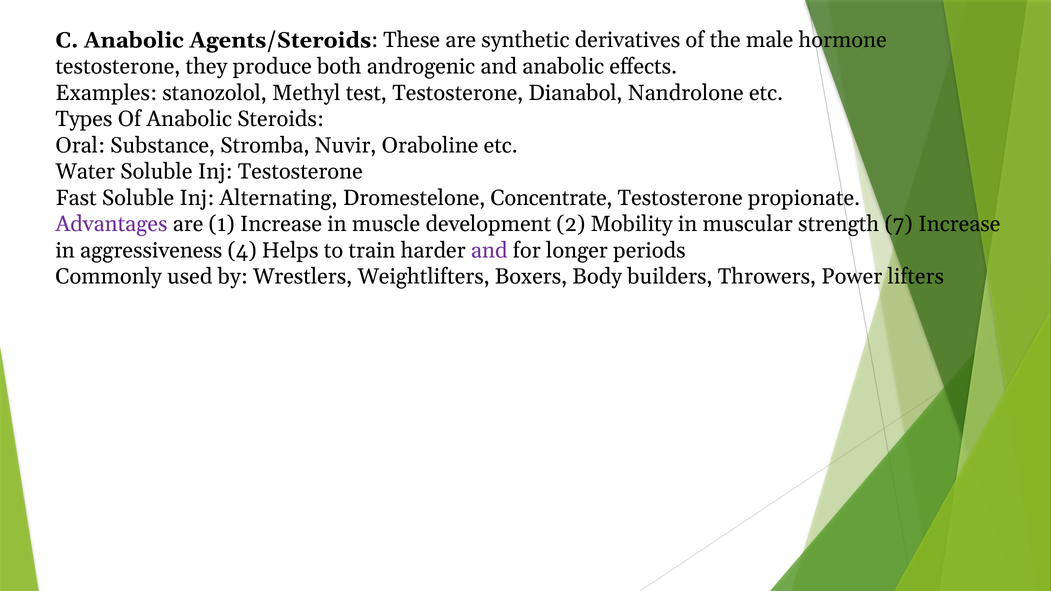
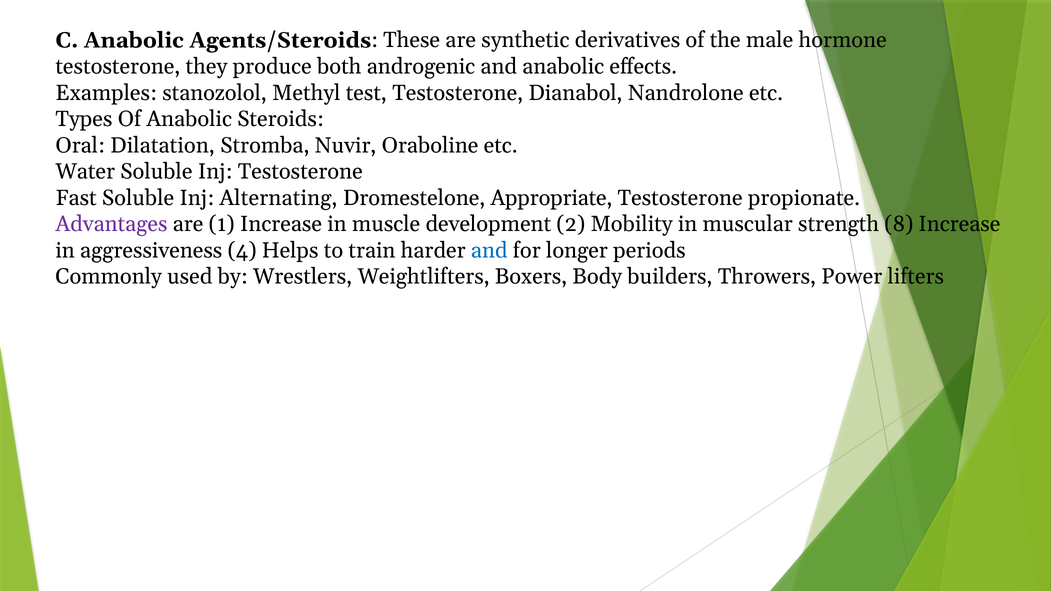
Substance: Substance -> Dilatation
Concentrate: Concentrate -> Appropriate
7: 7 -> 8
and at (489, 251) colour: purple -> blue
